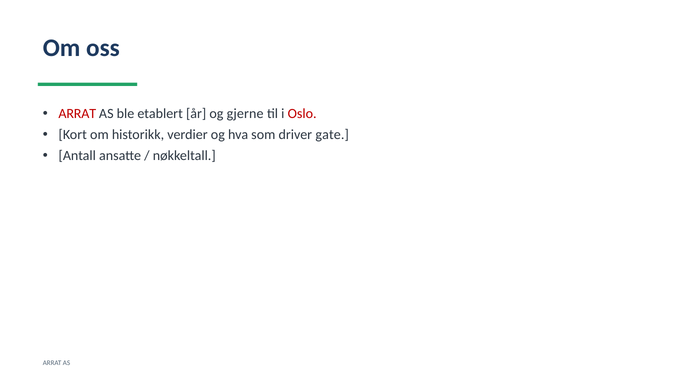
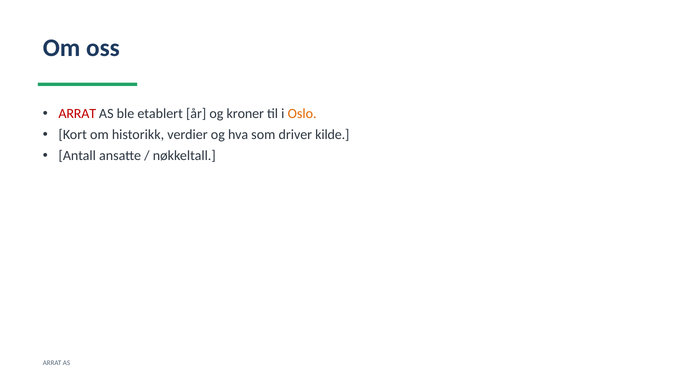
gjerne: gjerne -> kroner
Oslo colour: red -> orange
gate: gate -> kilde
